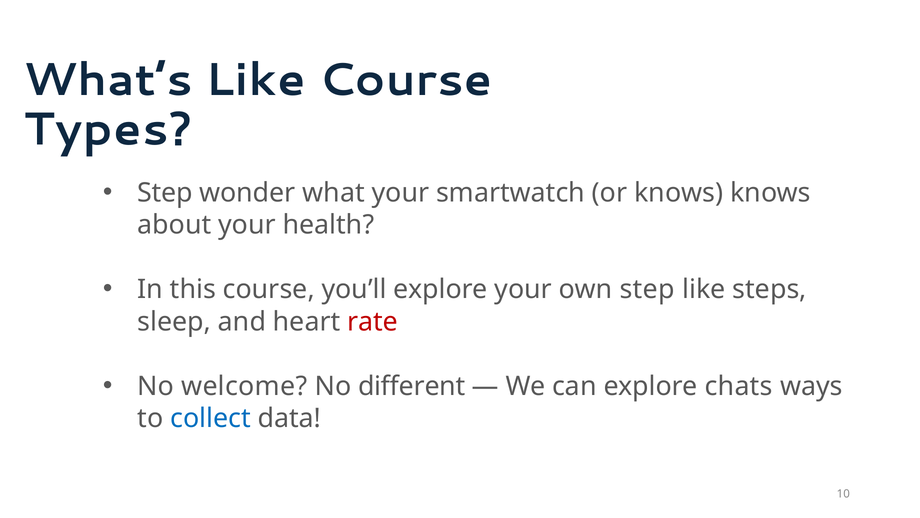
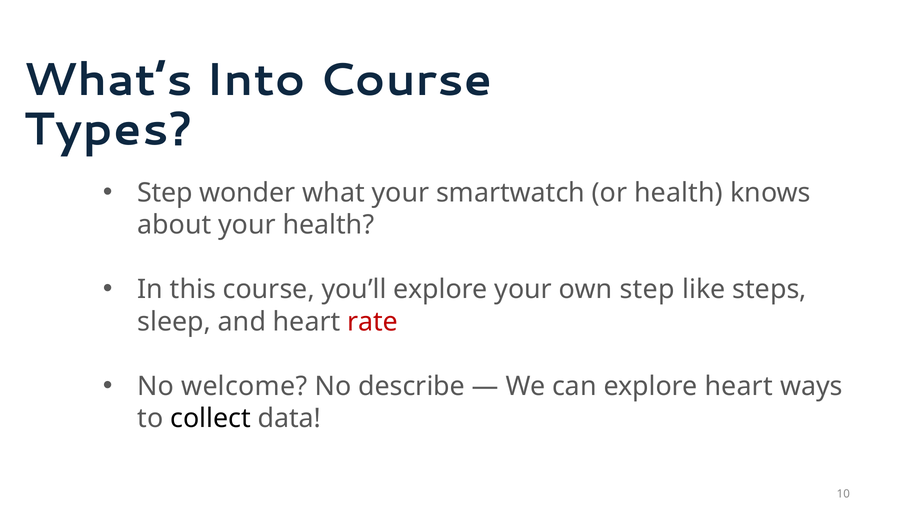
What’s Like: Like -> Into
or knows: knows -> health
different: different -> describe
explore chats: chats -> heart
collect colour: blue -> black
